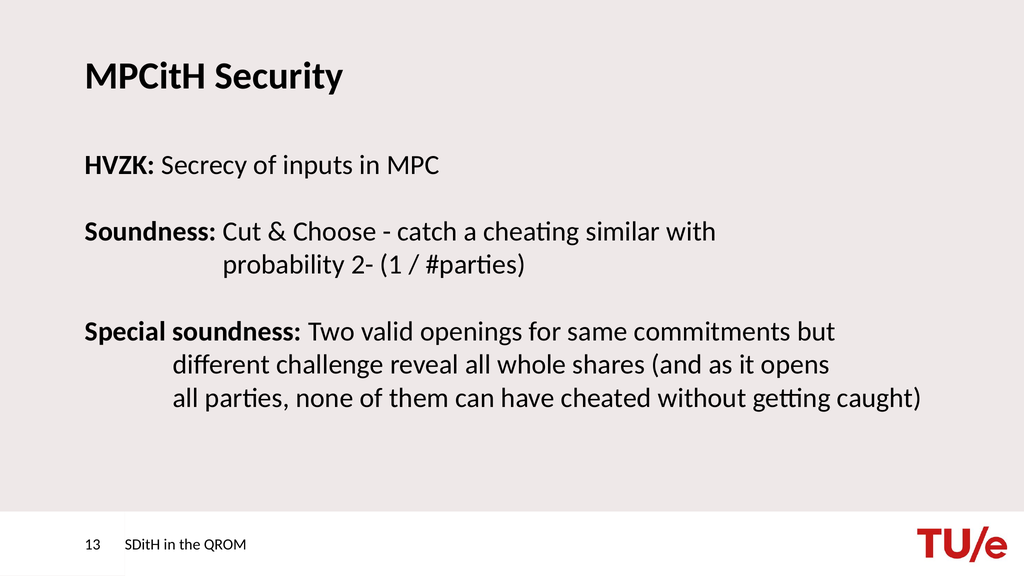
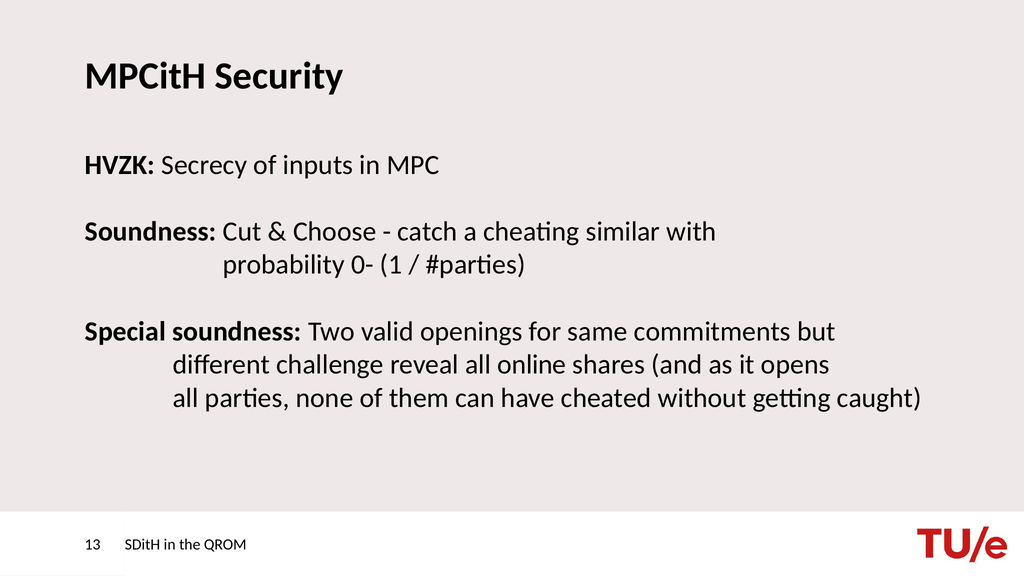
2-: 2- -> 0-
whole: whole -> online
